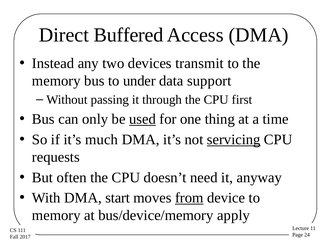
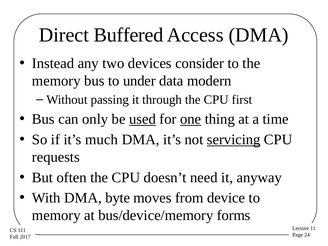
transmit: transmit -> consider
support: support -> modern
one underline: none -> present
start: start -> byte
from underline: present -> none
apply: apply -> forms
